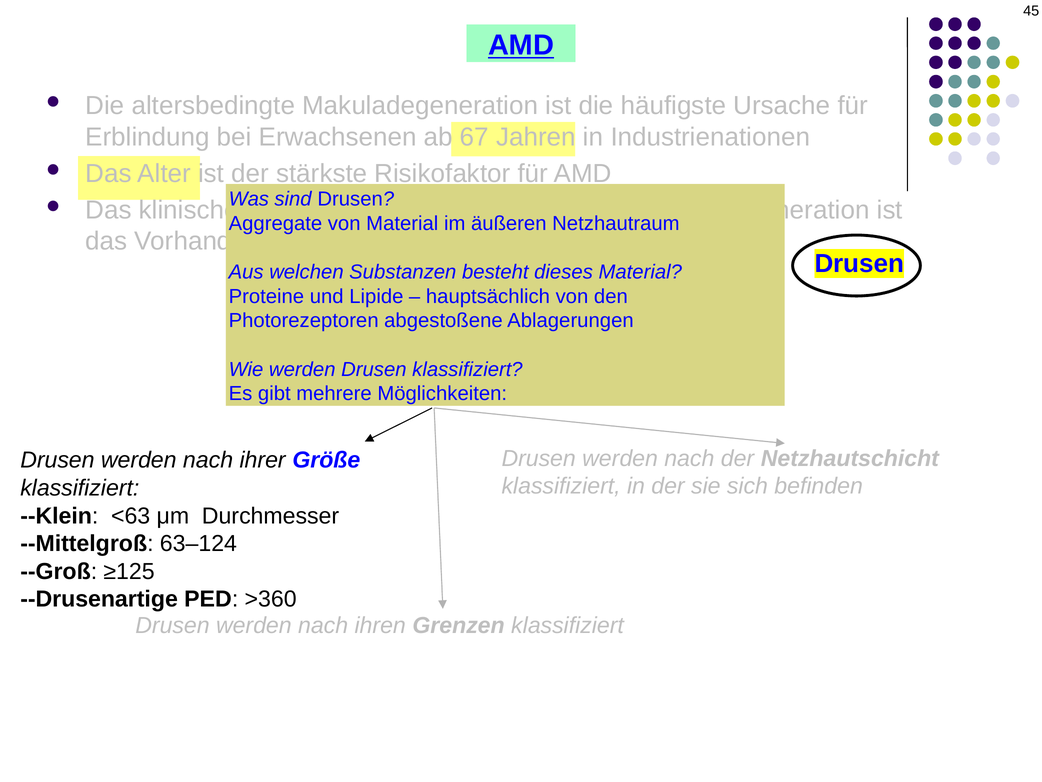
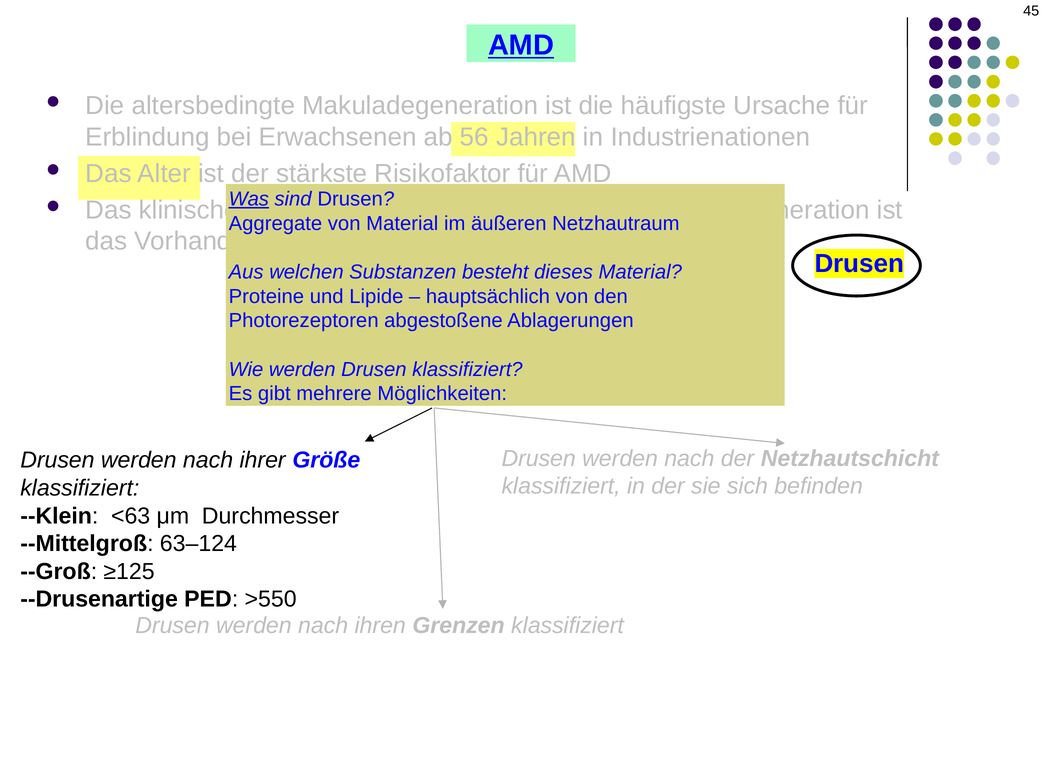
67: 67 -> 56
Was underline: none -> present
>360: >360 -> >550
